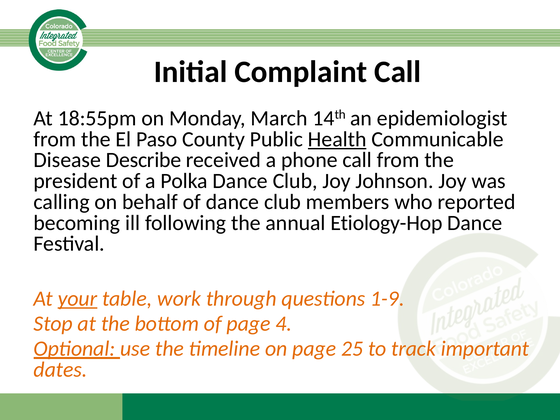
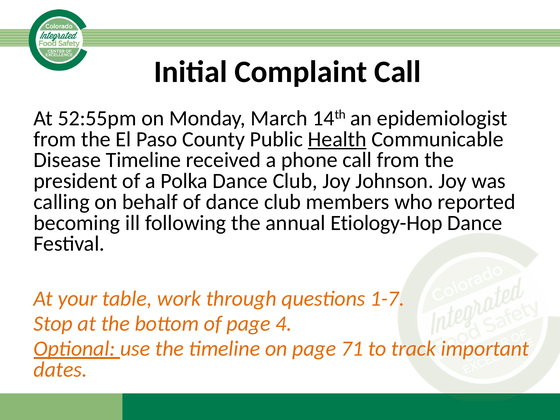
18:55pm: 18:55pm -> 52:55pm
Disease Describe: Describe -> Timeline
your underline: present -> none
1-9: 1-9 -> 1-7
25: 25 -> 71
